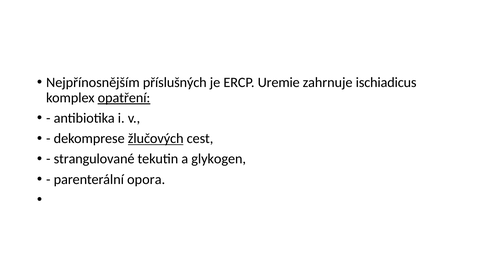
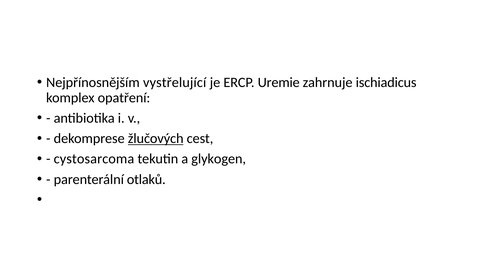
příslušných: příslušných -> vystřelující
opatření underline: present -> none
strangulované: strangulované -> cystosarcoma
opora: opora -> otlaků
